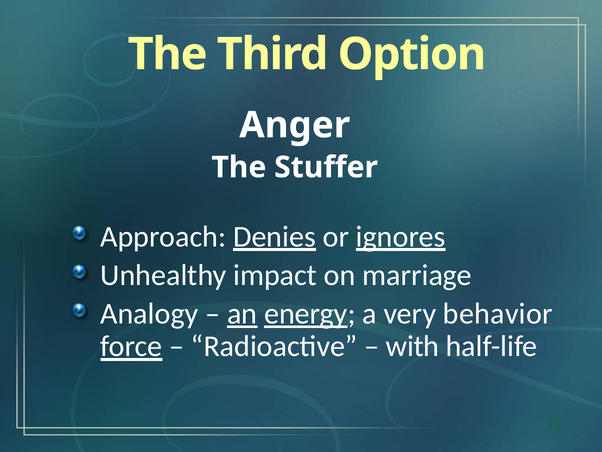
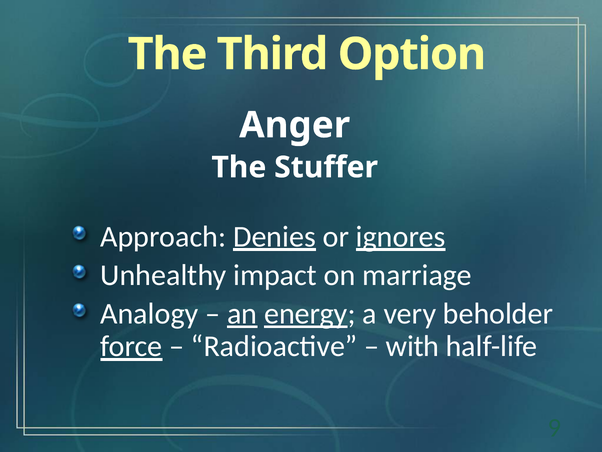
behavior: behavior -> beholder
